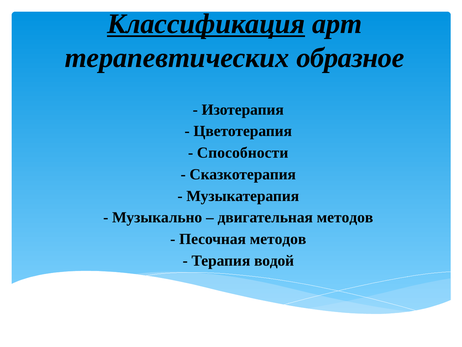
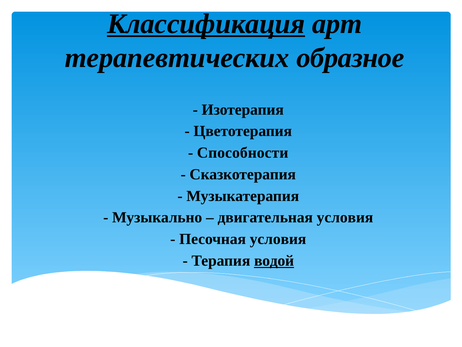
двигательная методов: методов -> условия
Песочная методов: методов -> условия
водой underline: none -> present
